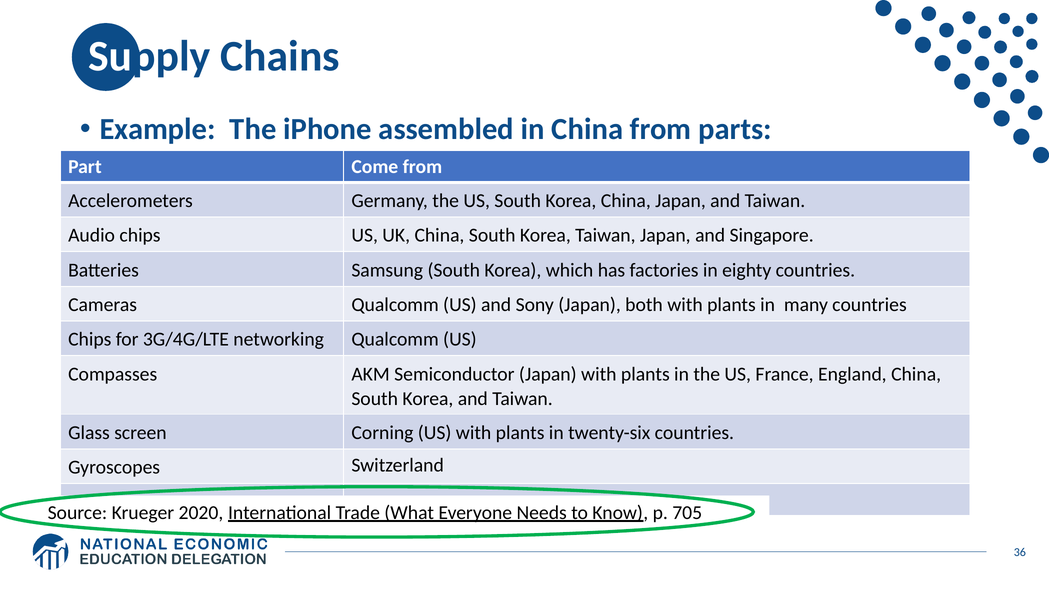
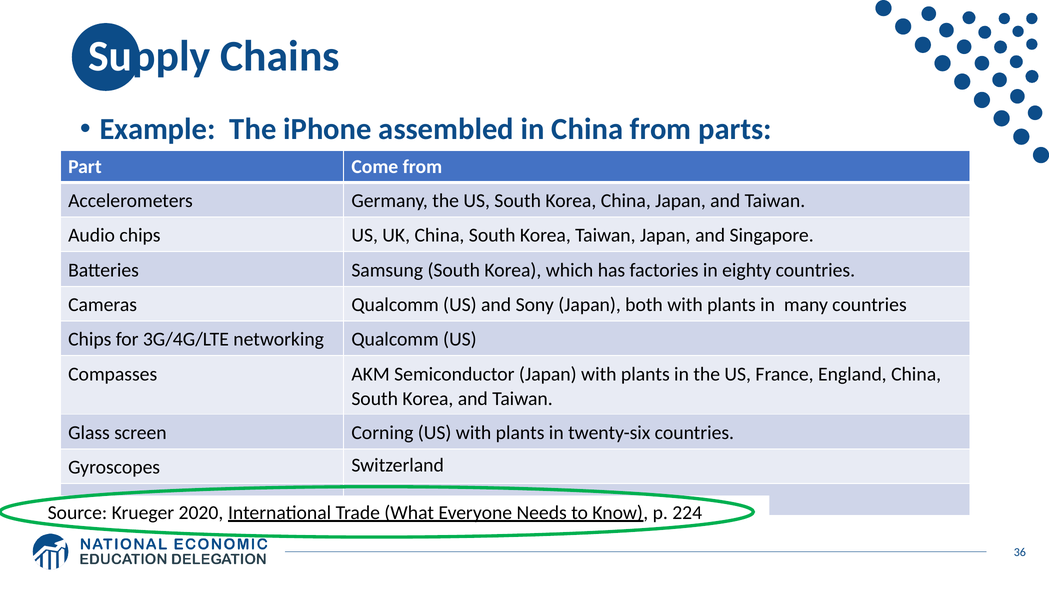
705: 705 -> 224
